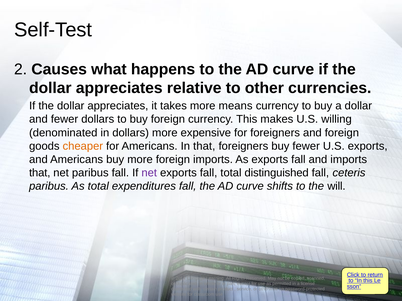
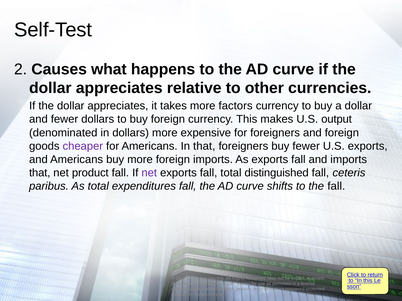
means: means -> factors
willing: willing -> output
cheaper colour: orange -> purple
net paribus: paribus -> product
the will: will -> fall
